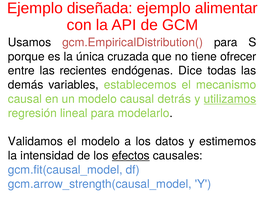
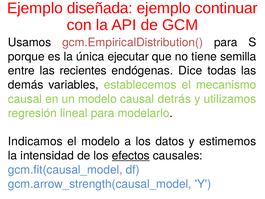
alimentar: alimentar -> continuar
cruzada: cruzada -> ejecutar
ofrecer: ofrecer -> semilla
utilizamos underline: present -> none
Validamos: Validamos -> Indicamos
